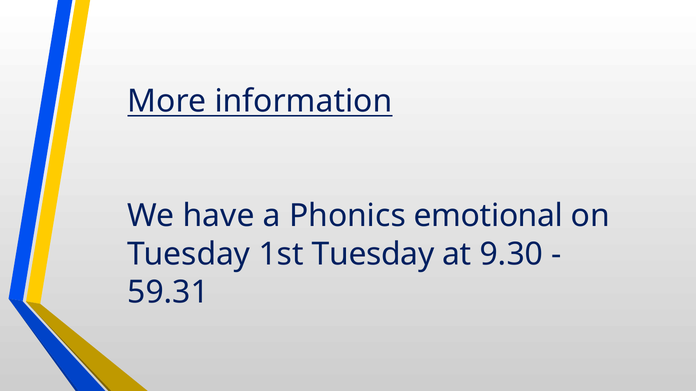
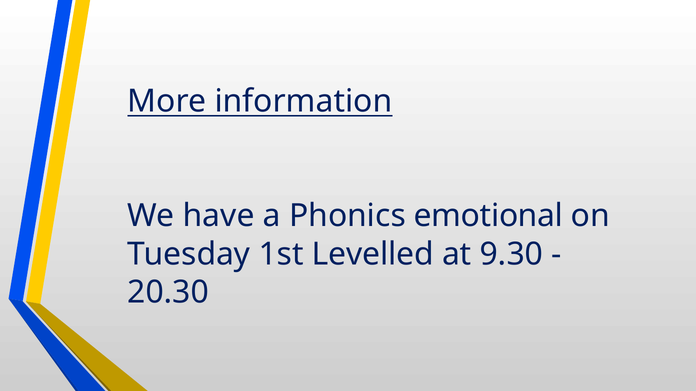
1st Tuesday: Tuesday -> Levelled
59.31: 59.31 -> 20.30
